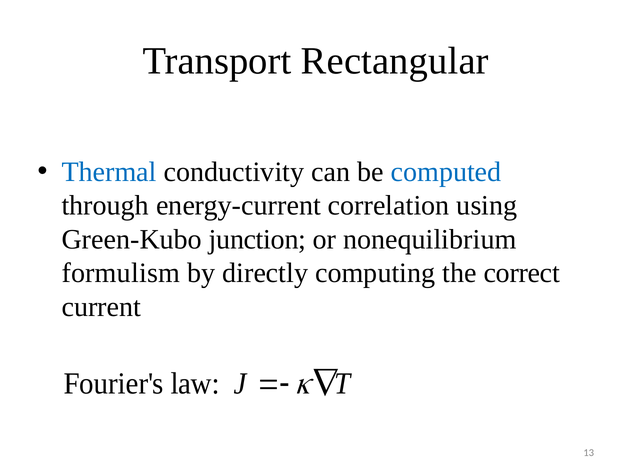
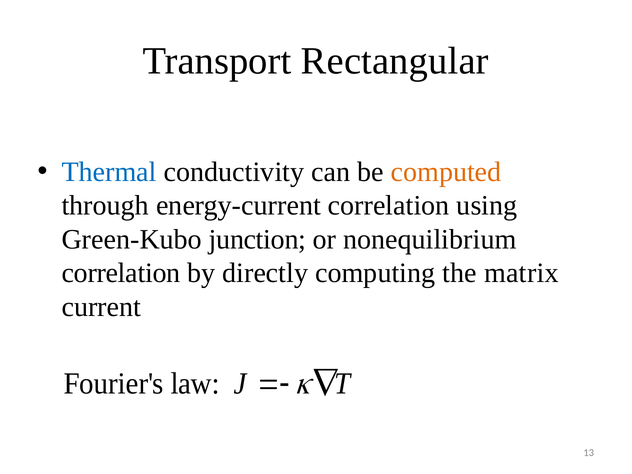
computed colour: blue -> orange
formulism at (121, 273): formulism -> correlation
correct: correct -> matrix
